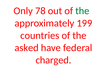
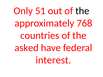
78: 78 -> 51
the at (82, 11) colour: green -> black
199: 199 -> 768
charged: charged -> interest
